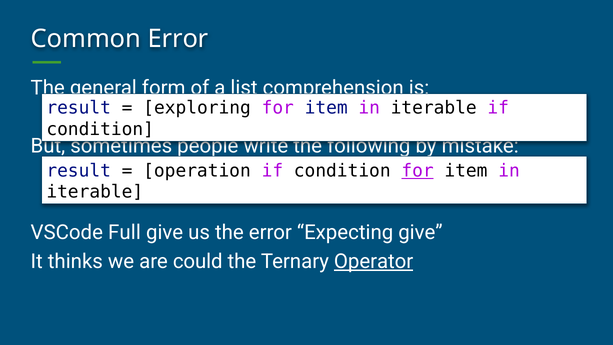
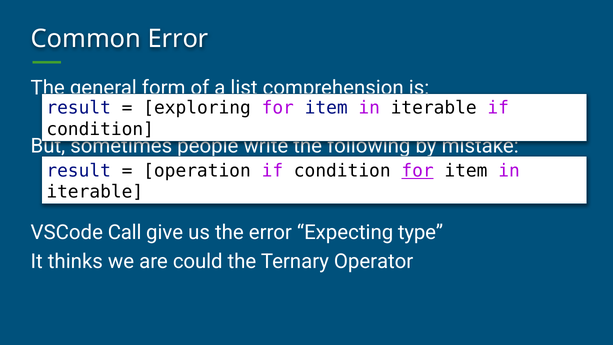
Full: Full -> Call
Expecting give: give -> type
Operator underline: present -> none
